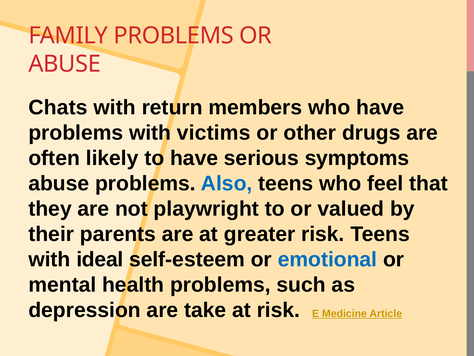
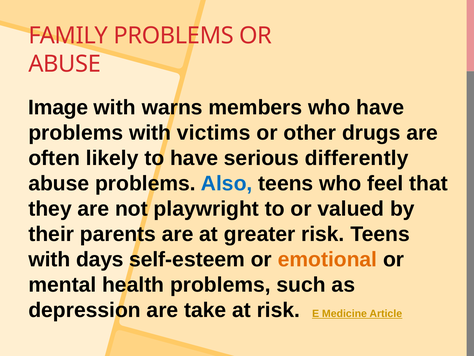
Chats: Chats -> Image
return: return -> warns
symptoms: symptoms -> differently
ideal: ideal -> days
emotional colour: blue -> orange
